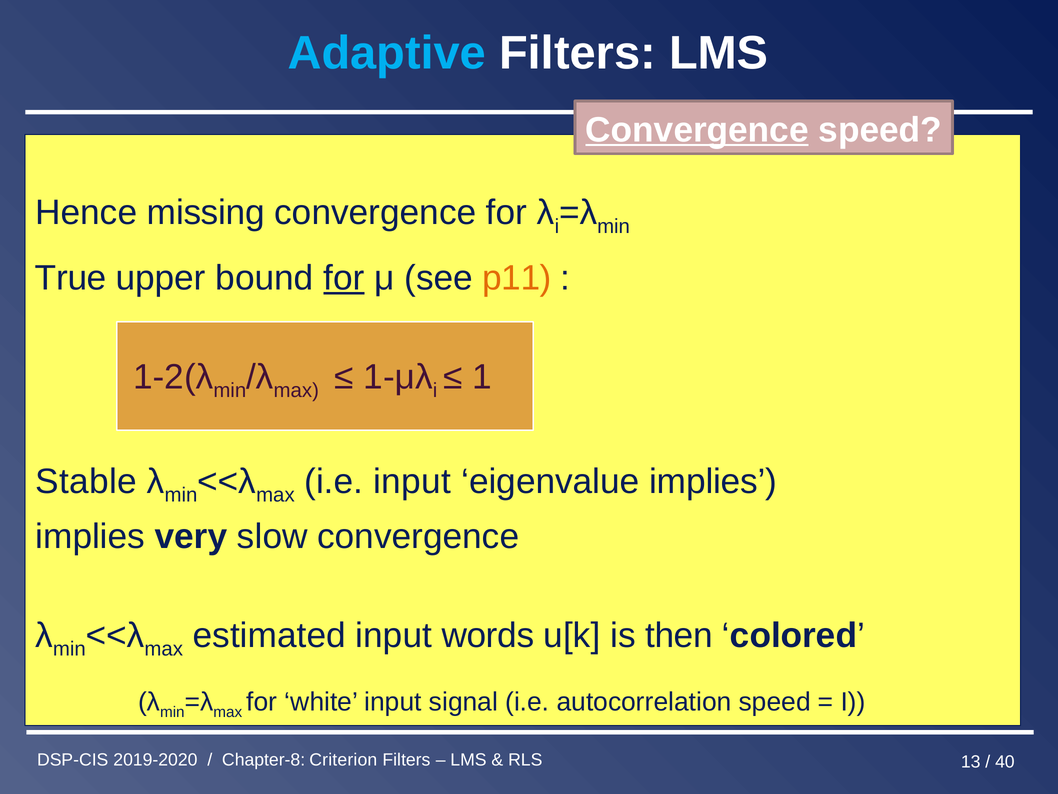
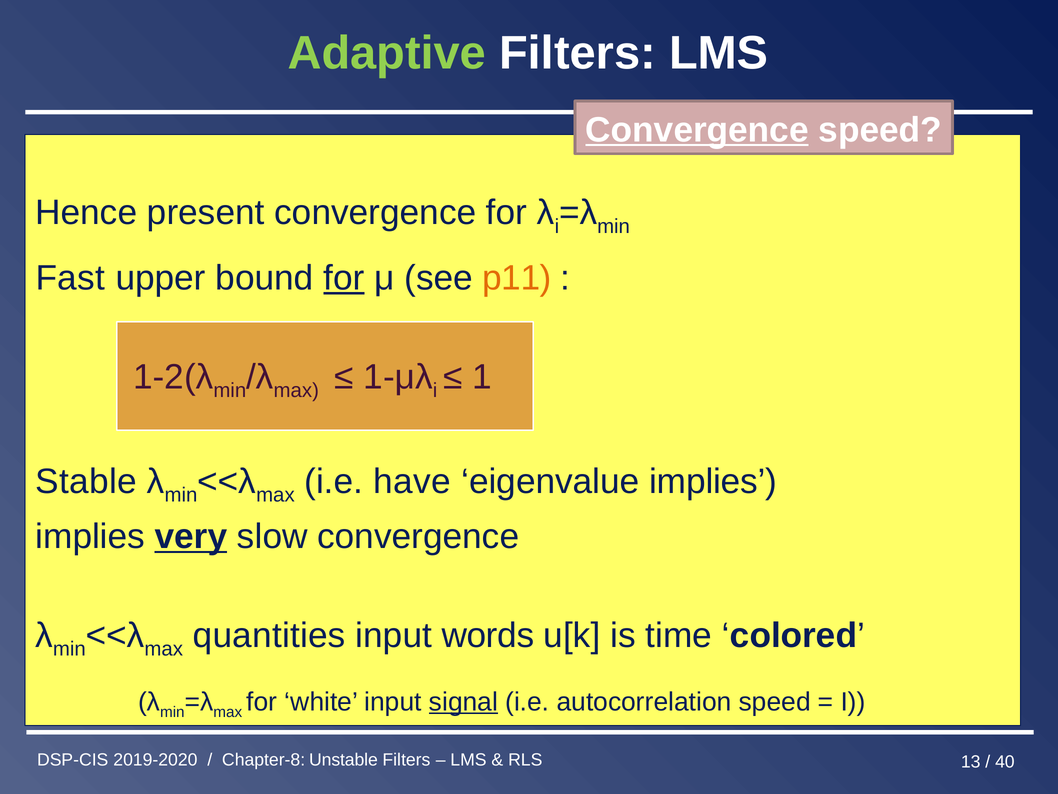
Adaptive colour: light blue -> light green
missing: missing -> present
True: True -> Fast
i.e input: input -> have
very underline: none -> present
estimated: estimated -> quantities
then: then -> time
signal underline: none -> present
Criterion: Criterion -> Unstable
